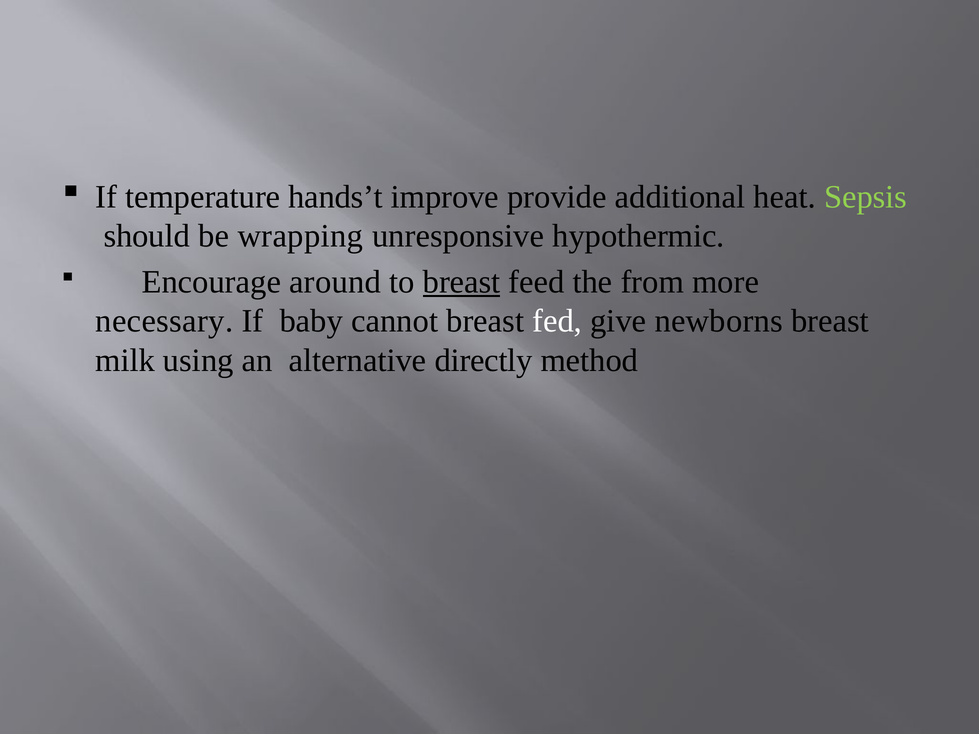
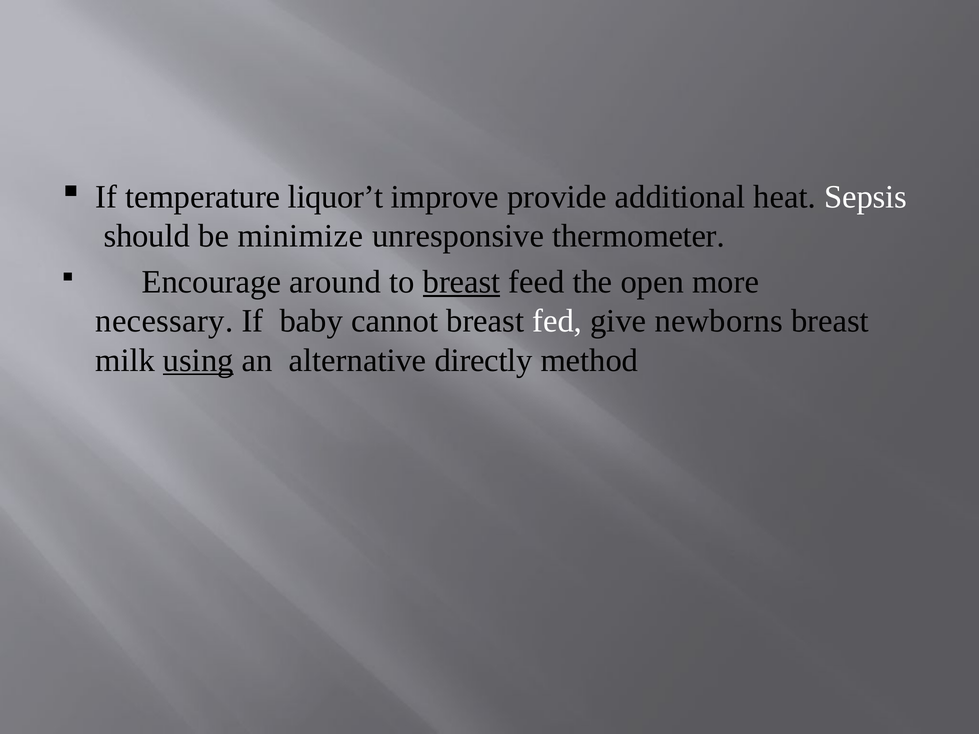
hands’t: hands’t -> liquor’t
Sepsis colour: light green -> white
wrapping: wrapping -> minimize
hypothermic: hypothermic -> thermometer
from: from -> open
using underline: none -> present
